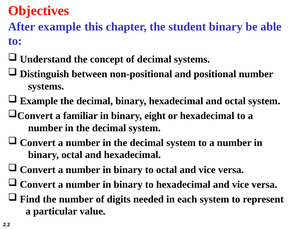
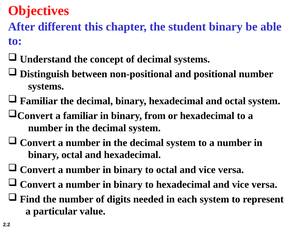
After example: example -> different
Example at (39, 101): Example -> Familiar
eight: eight -> from
